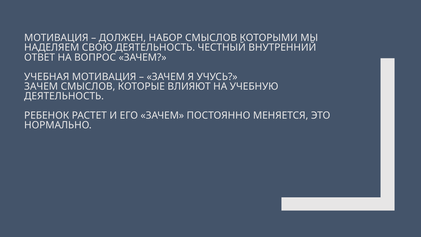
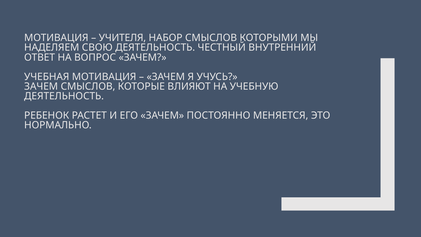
ДОЛЖЕН: ДОЛЖЕН -> УЧИТЕЛЯ
